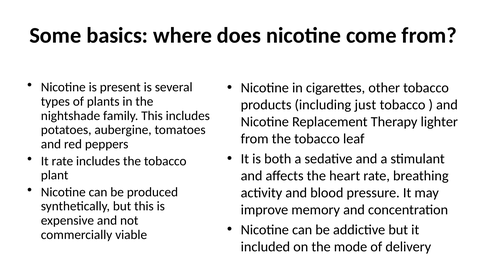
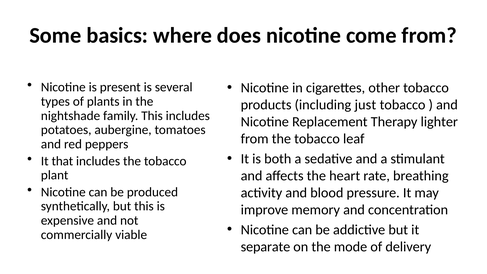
It rate: rate -> that
included: included -> separate
